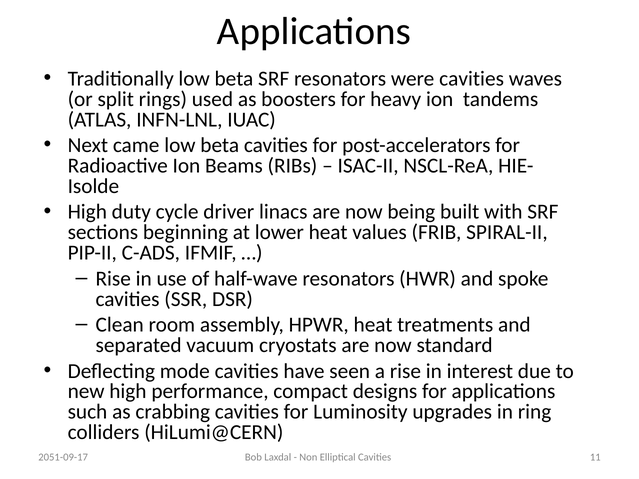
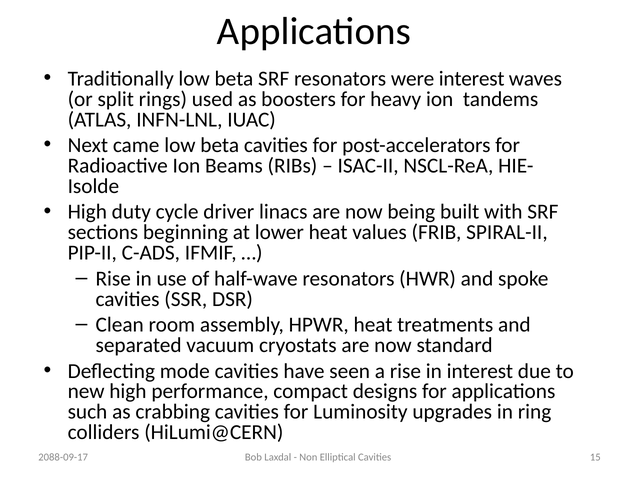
were cavities: cavities -> interest
2051-09-17: 2051-09-17 -> 2088-09-17
11: 11 -> 15
